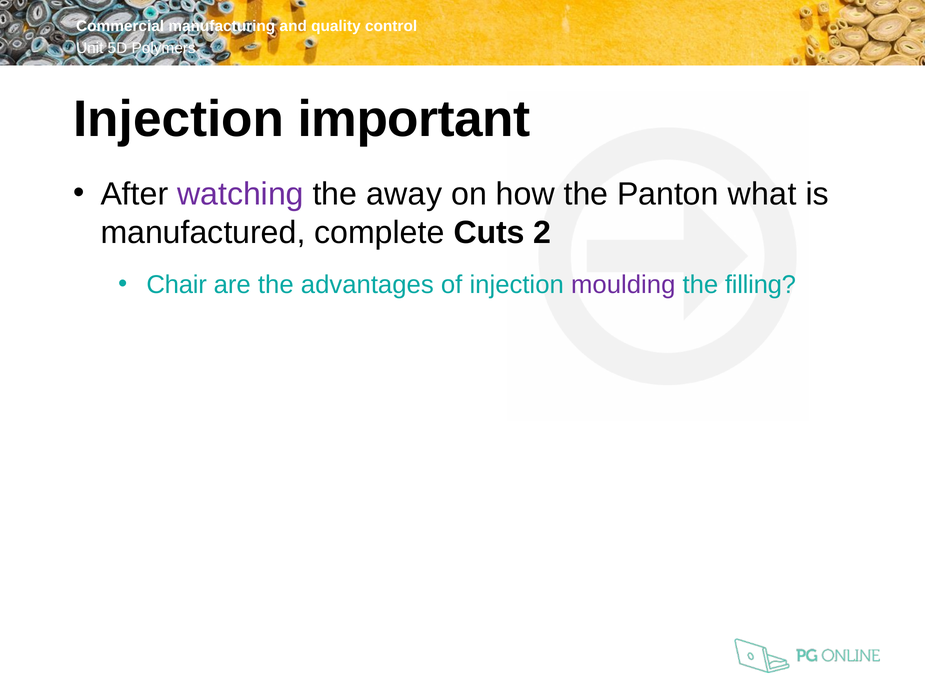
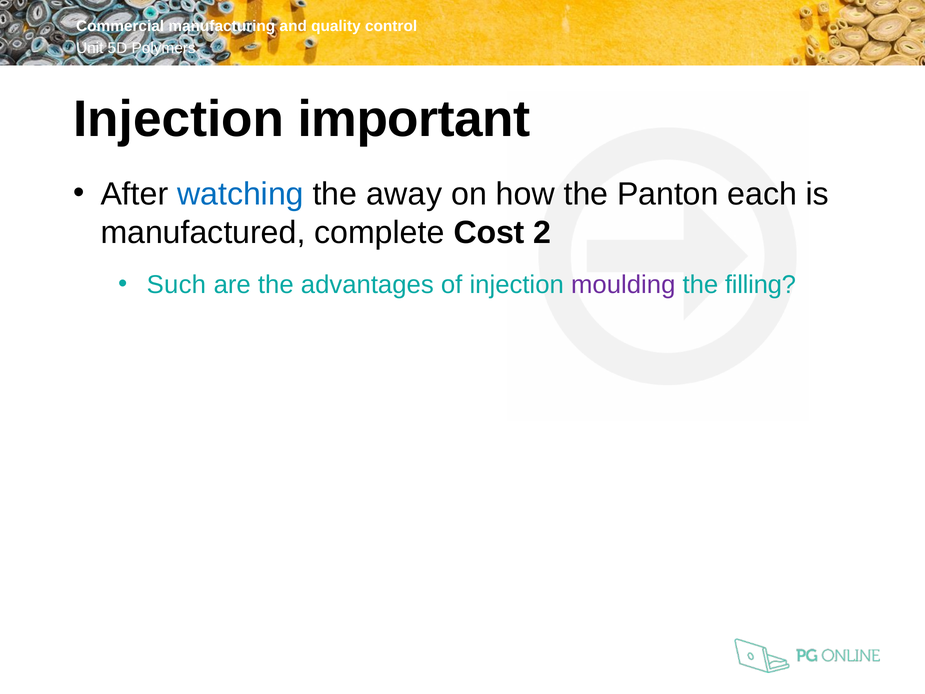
watching colour: purple -> blue
what: what -> each
Cuts: Cuts -> Cost
Chair: Chair -> Such
